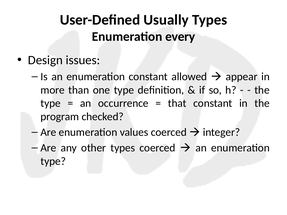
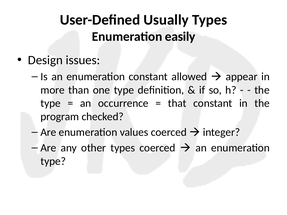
every: every -> easily
